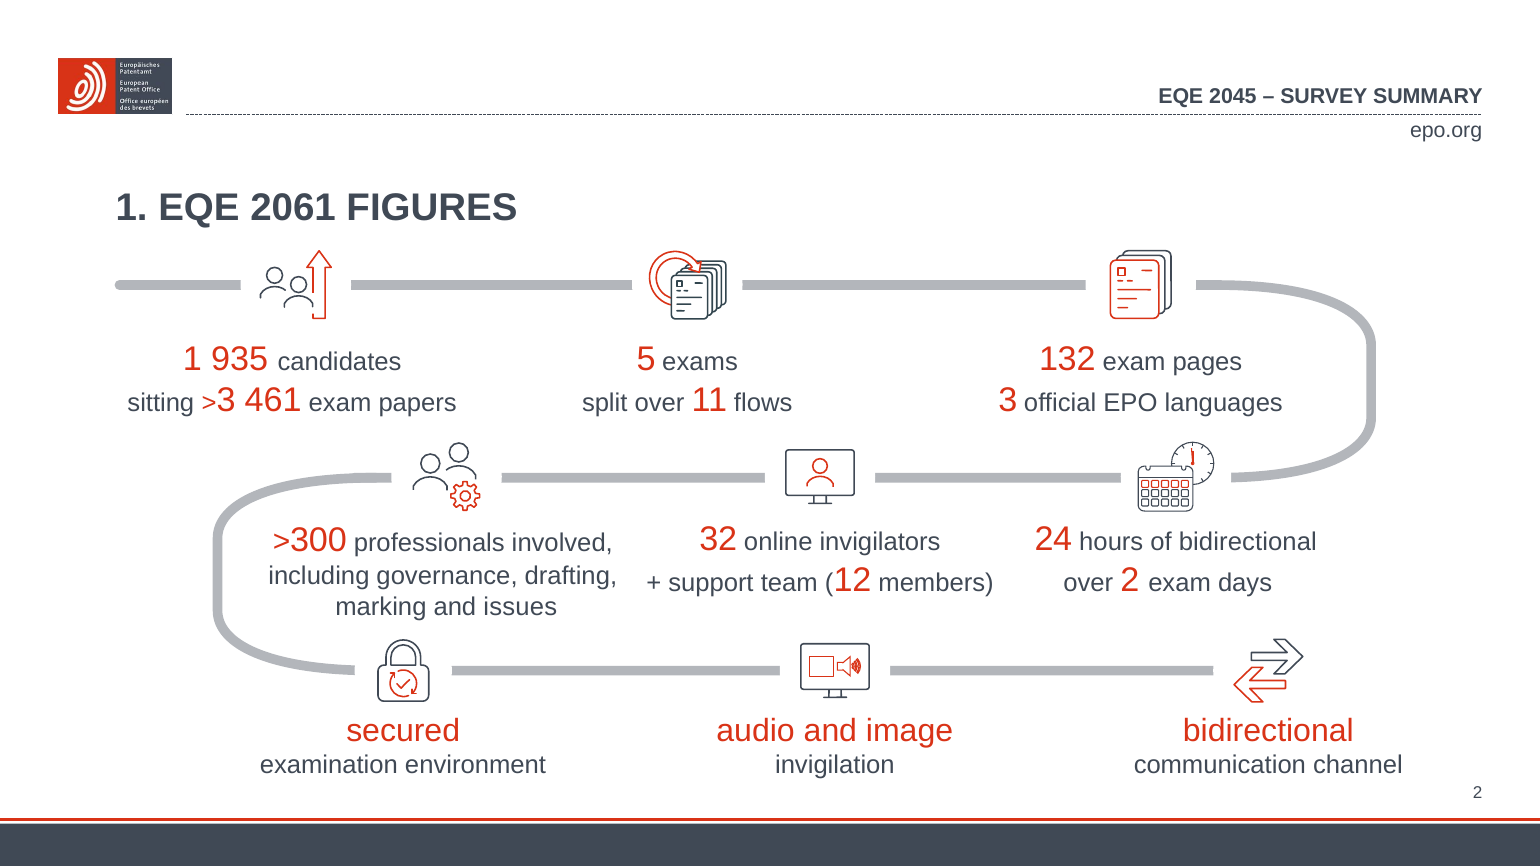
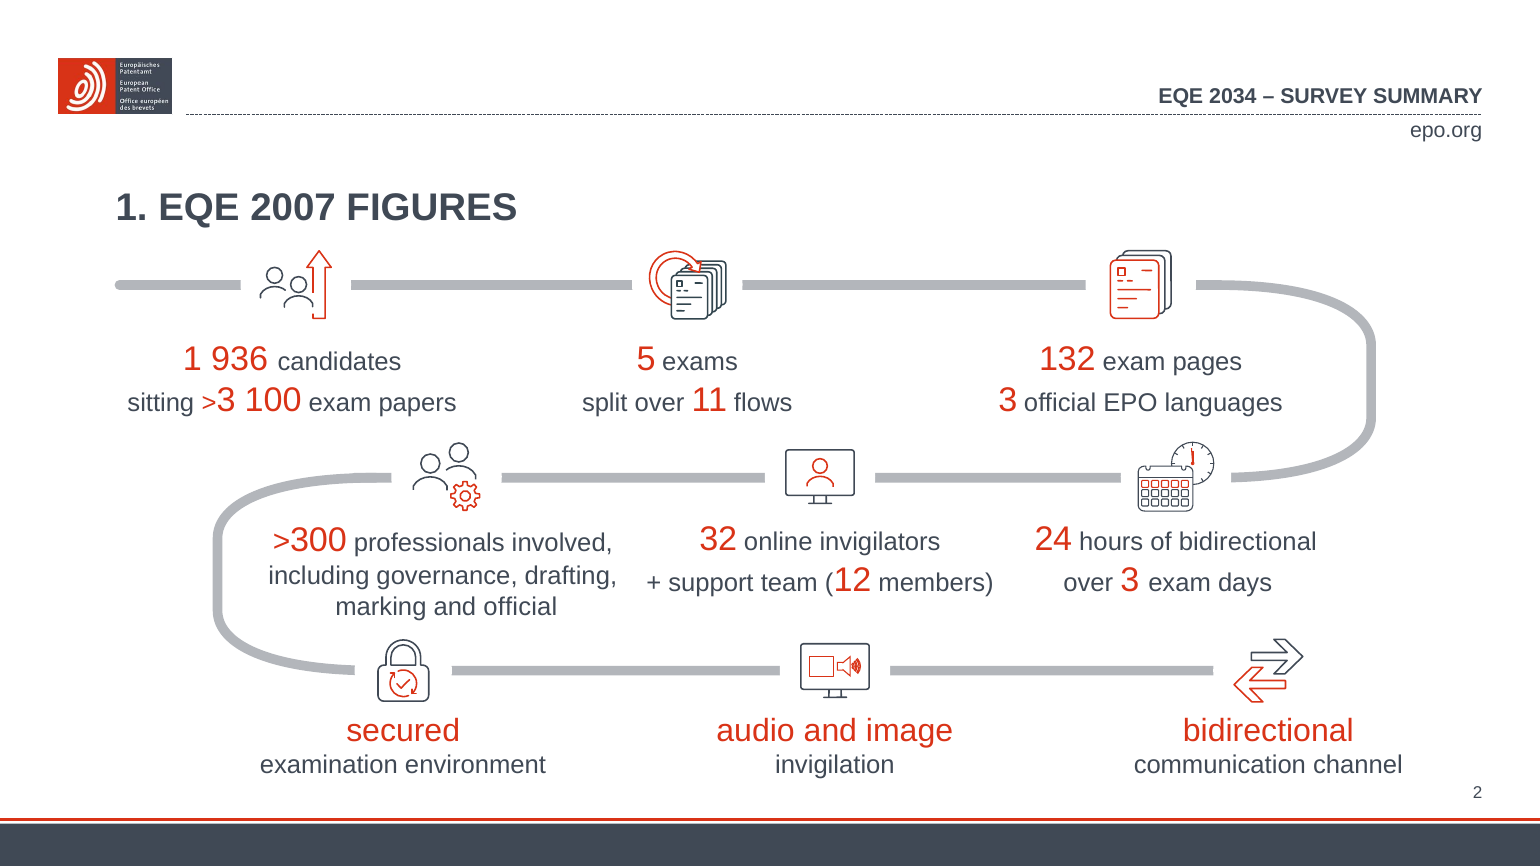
2045: 2045 -> 2034
2061: 2061 -> 2007
935: 935 -> 936
461: 461 -> 100
over 2: 2 -> 3
and issues: issues -> official
